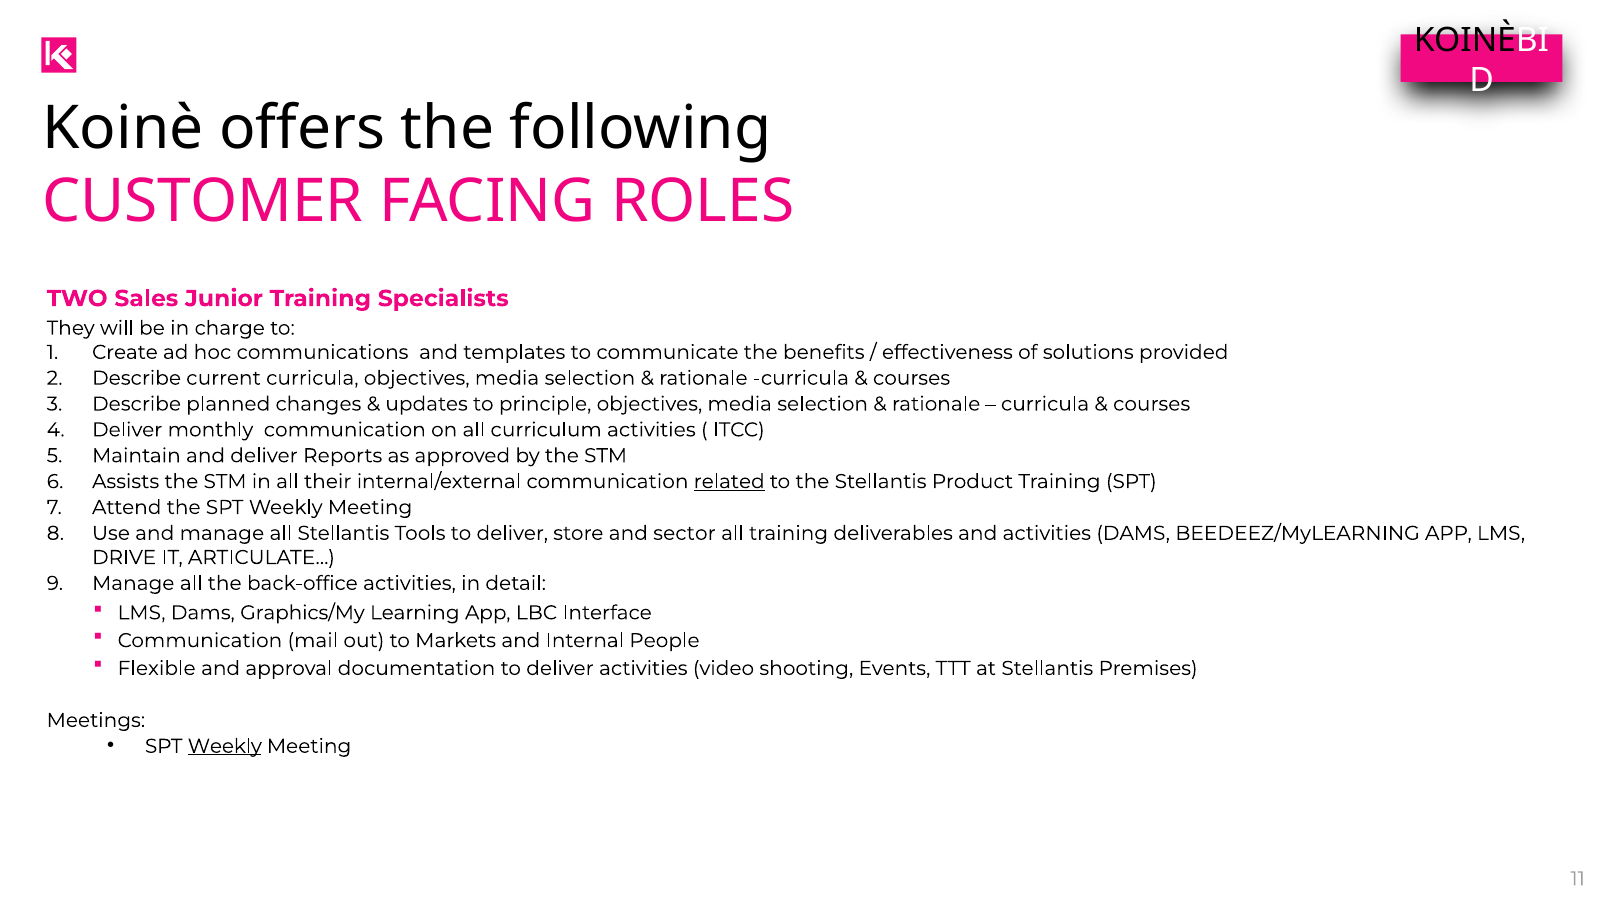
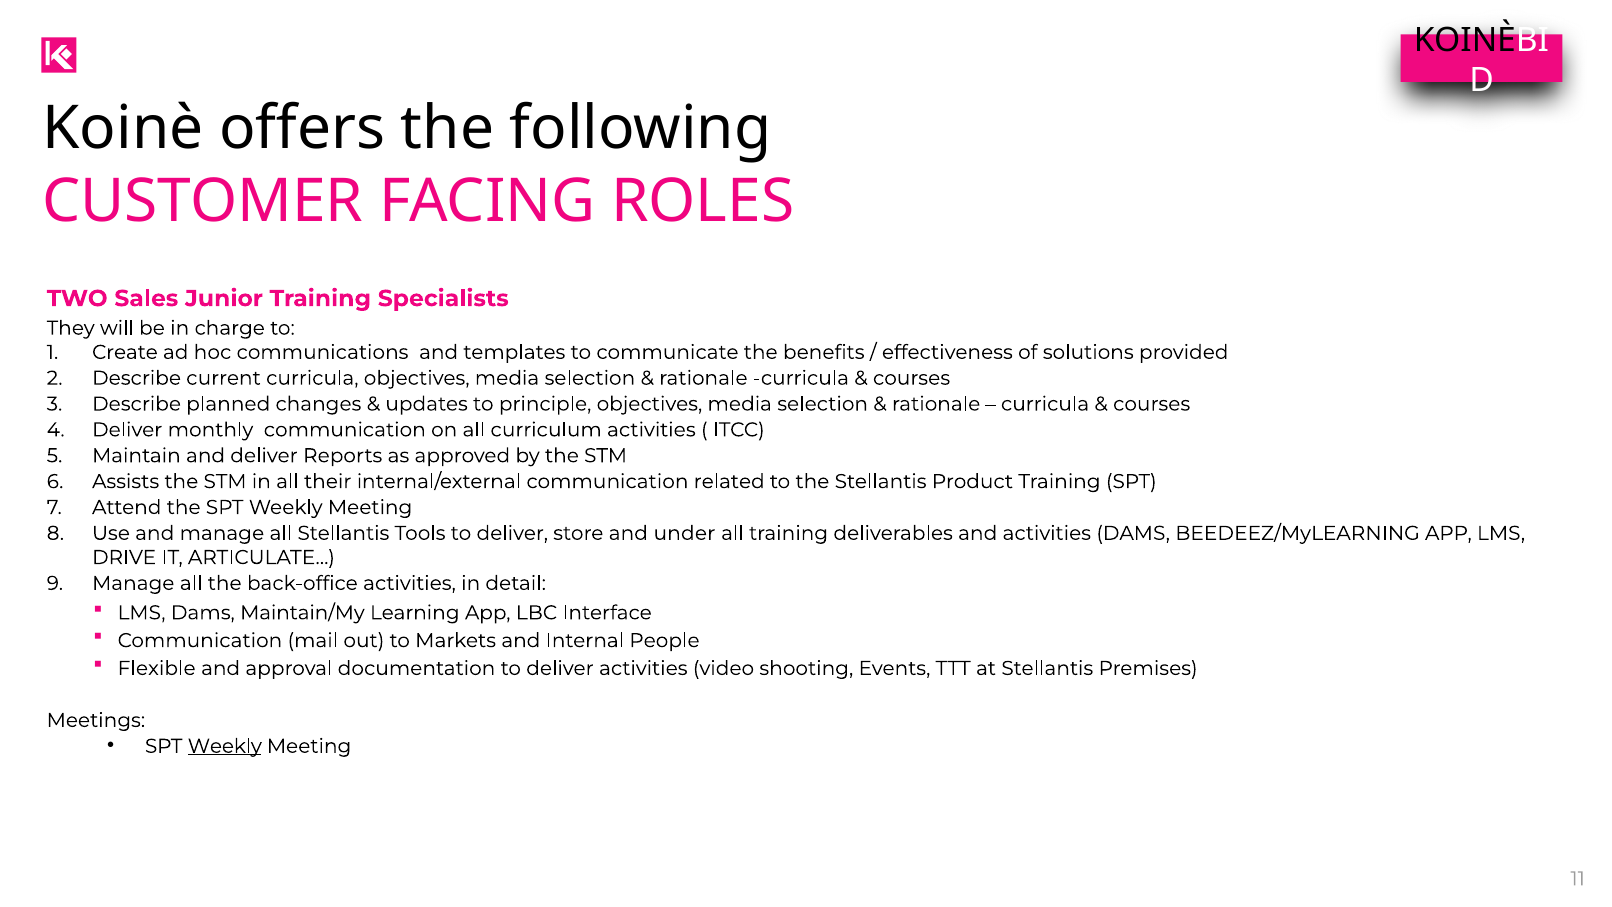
related underline: present -> none
sector: sector -> under
Graphics/My: Graphics/My -> Maintain/My
